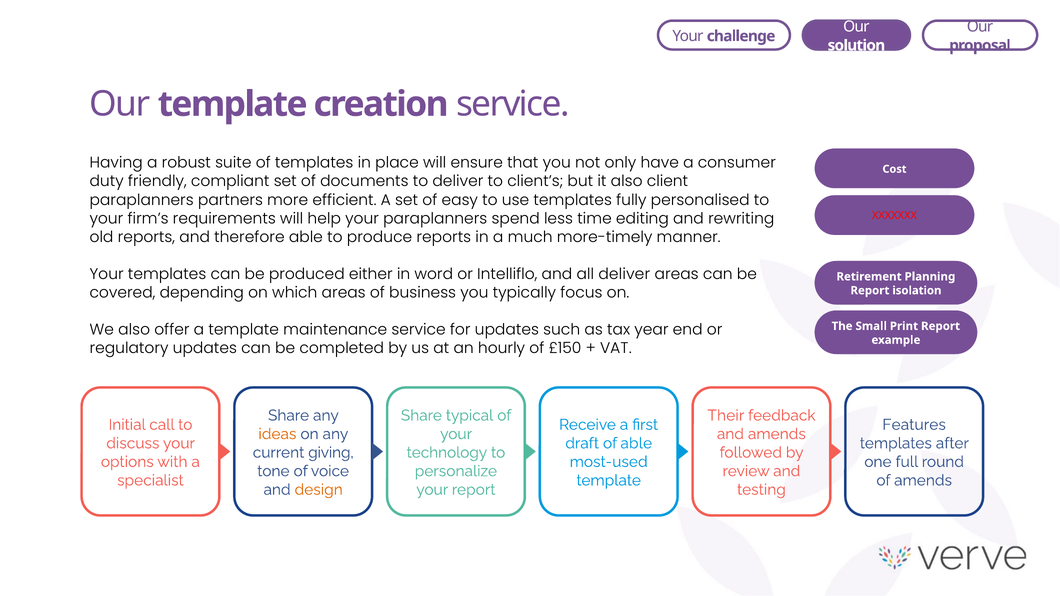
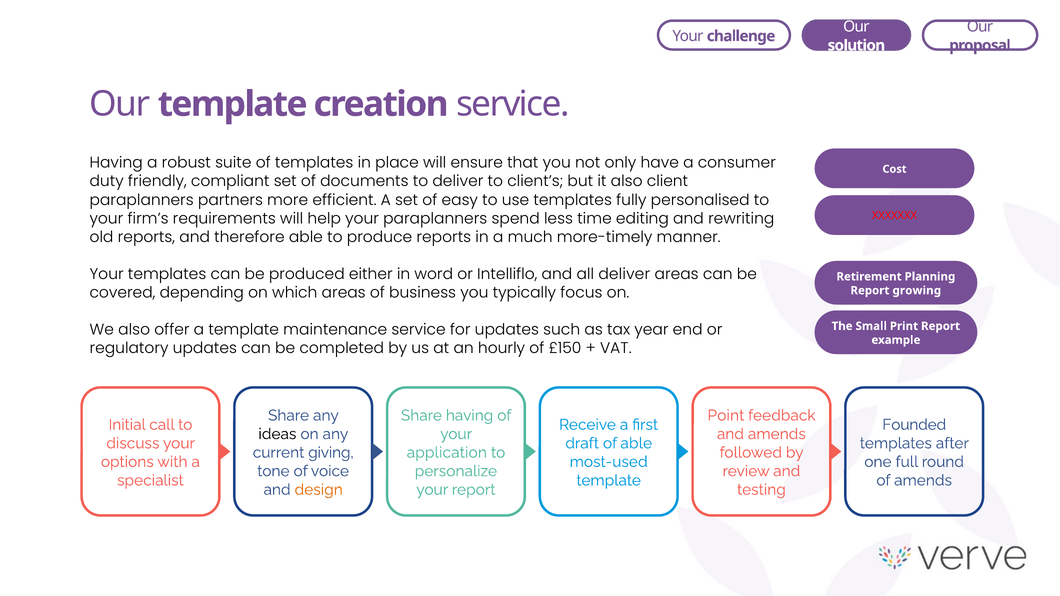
isolation: isolation -> growing
Share typical: typical -> having
Their: Their -> Point
Features: Features -> Founded
ideas colour: orange -> black
technology: technology -> application
